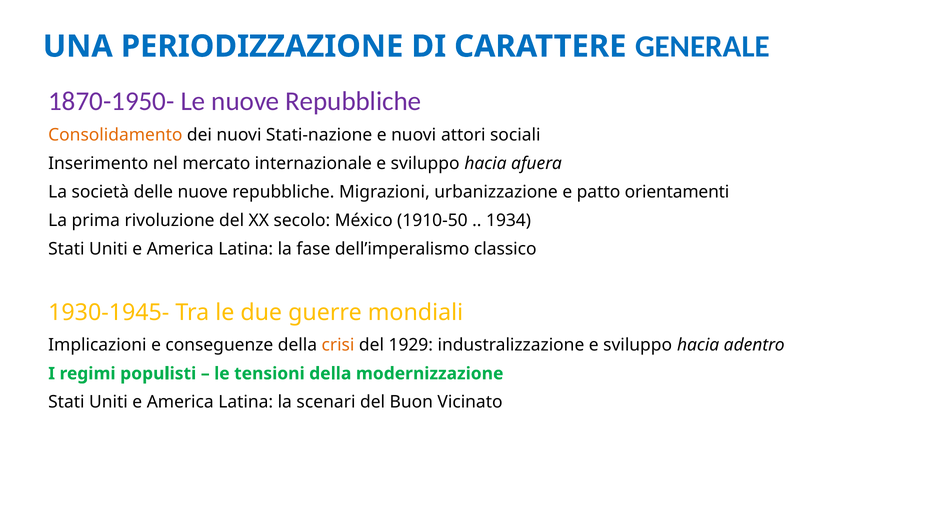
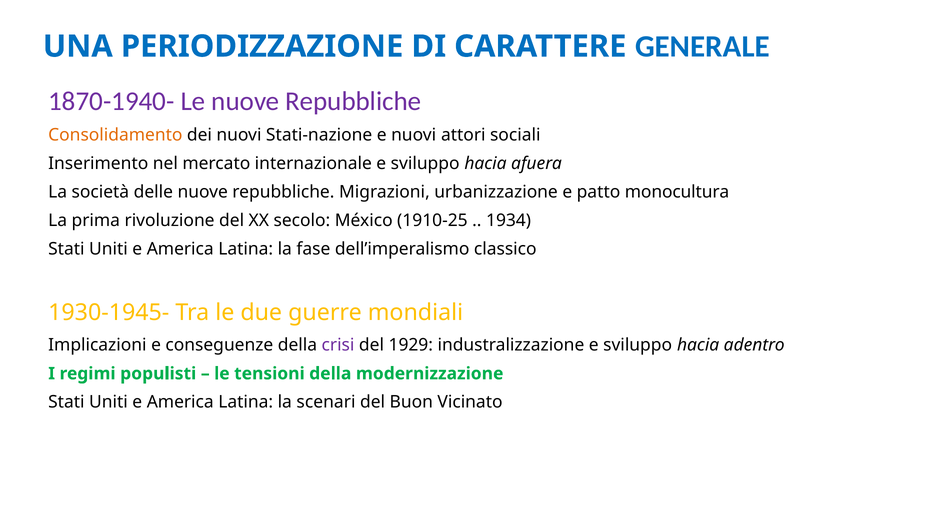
1870-1950-: 1870-1950- -> 1870-1940-
orientamenti: orientamenti -> monocultura
1910-50: 1910-50 -> 1910-25
crisi colour: orange -> purple
